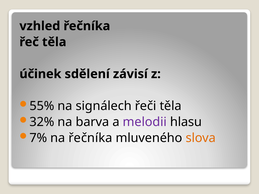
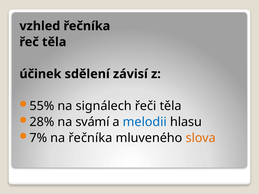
32%: 32% -> 28%
barva: barva -> svámí
melodii colour: purple -> blue
